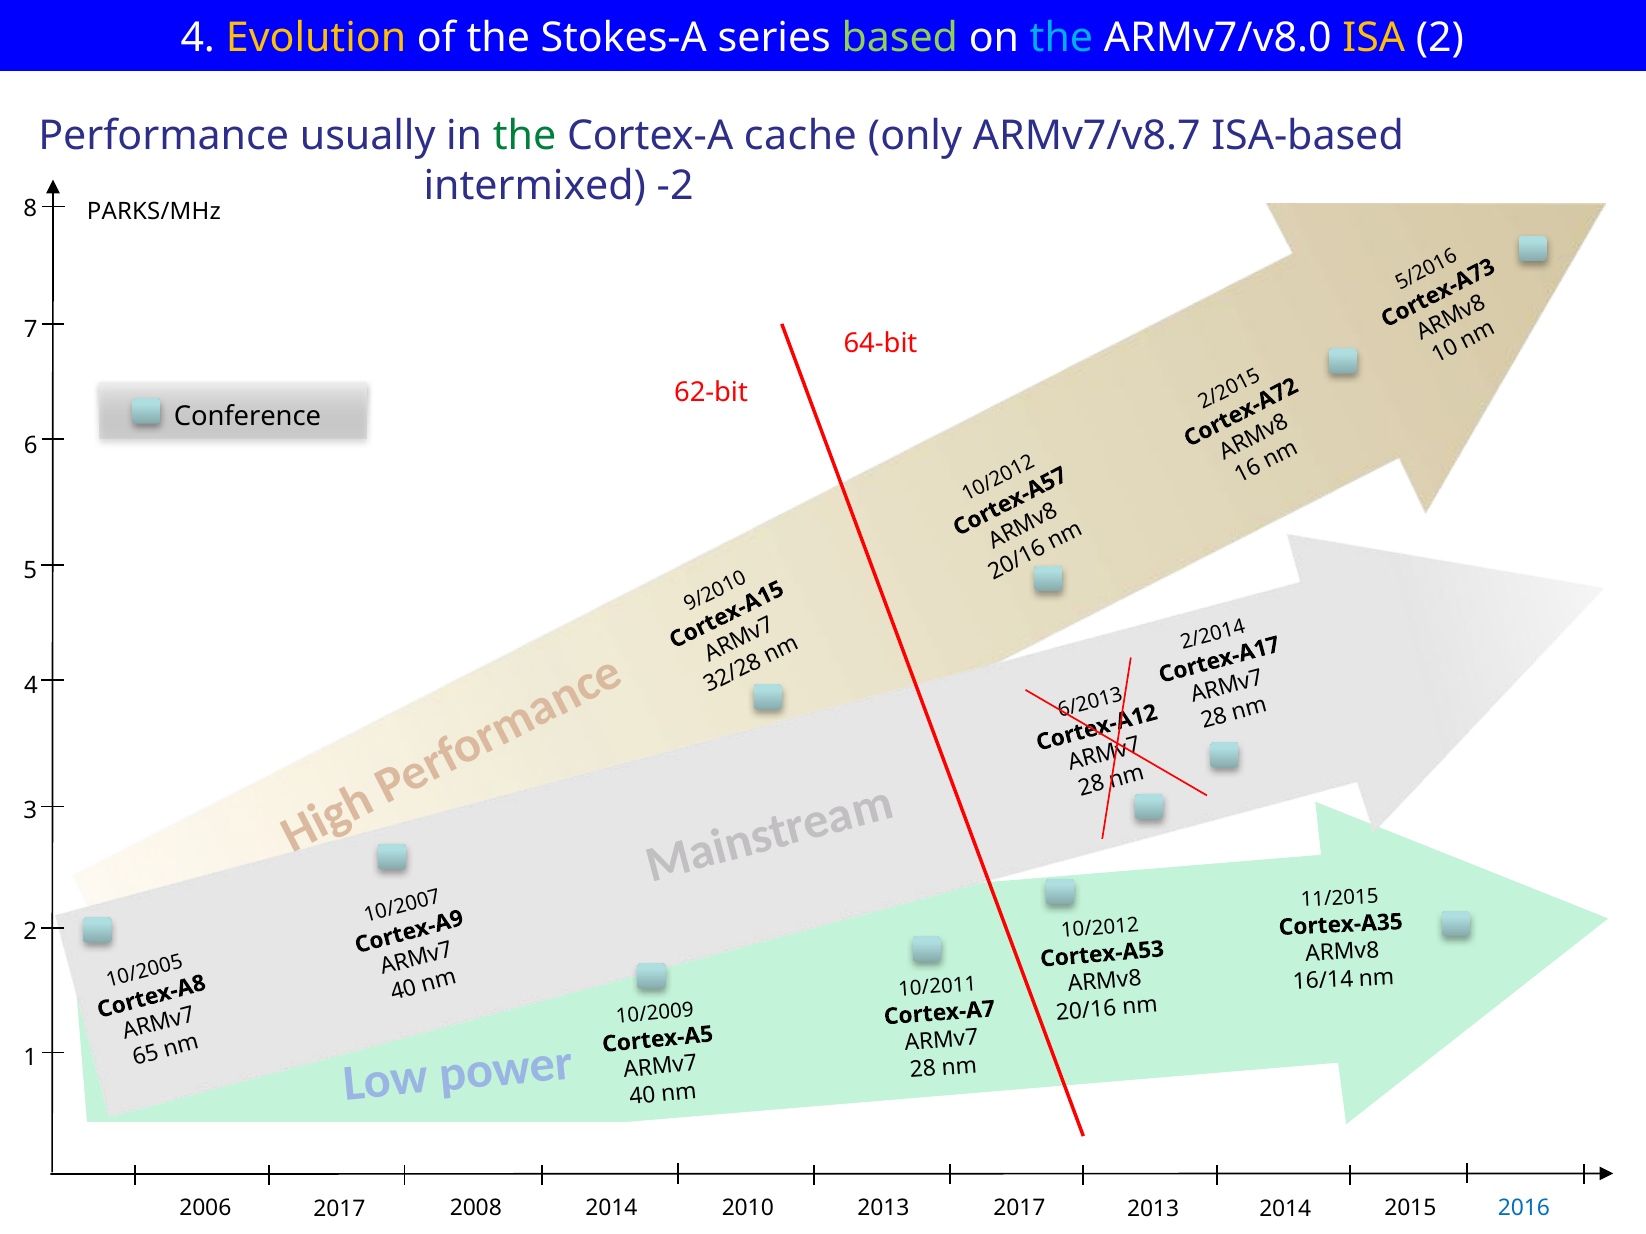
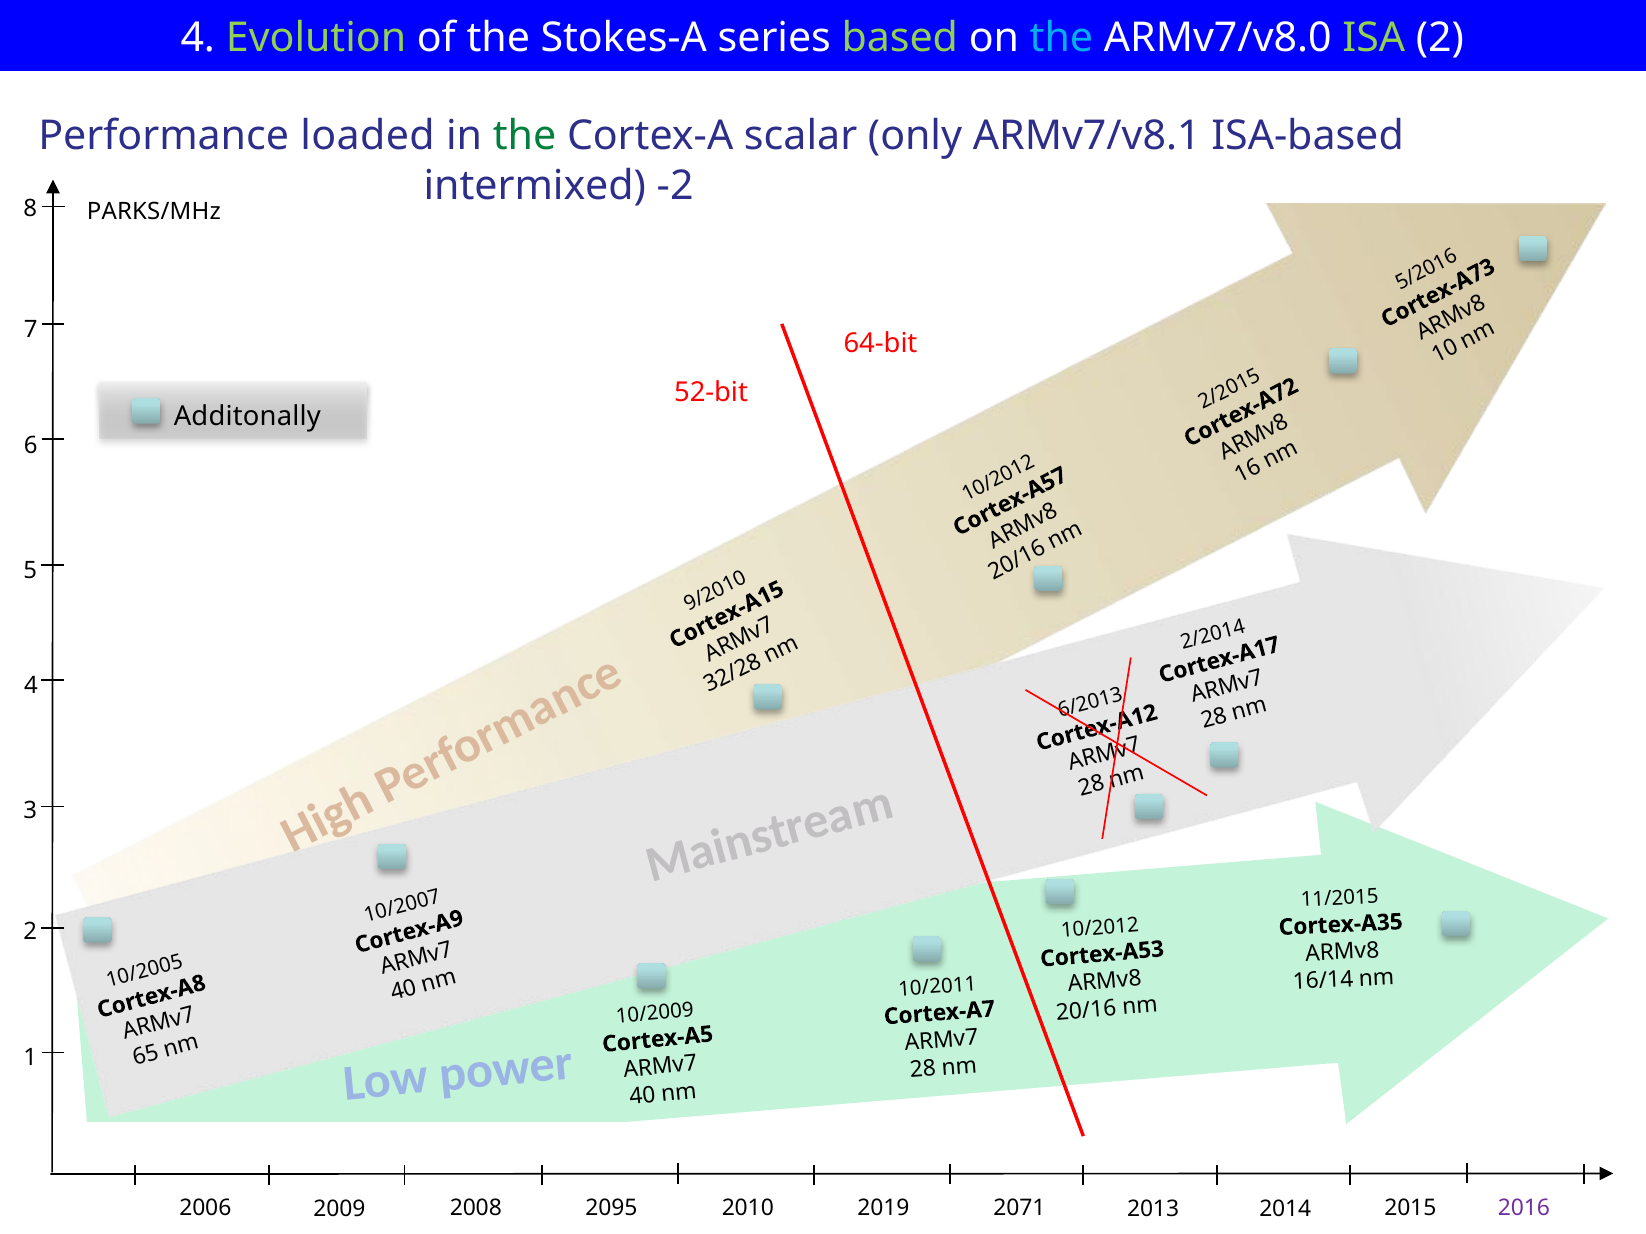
Evolution colour: yellow -> light green
ISA colour: yellow -> light green
usually: usually -> loaded
cache: cache -> scalar
ARMv7/v8.7: ARMv7/v8.7 -> ARMv7/v8.1
62-bit: 62-bit -> 52-bit
Conference: Conference -> Additonally
2017 at (1019, 1208): 2017 -> 2071
2016 colour: blue -> purple
2006 2017: 2017 -> 2009
2008 2014: 2014 -> 2095
2010 2013: 2013 -> 2019
